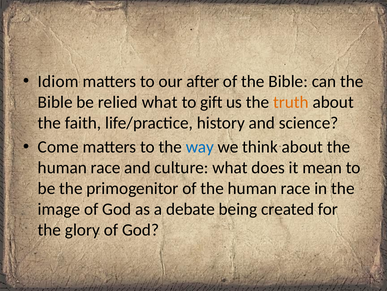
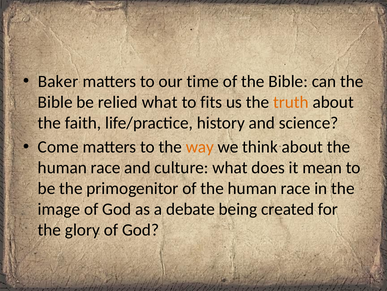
Idiom: Idiom -> Baker
after: after -> time
gift: gift -> fits
way colour: blue -> orange
